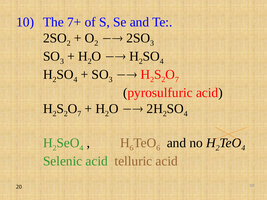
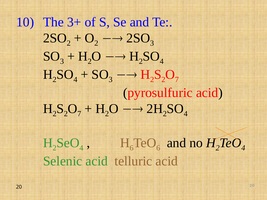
7+: 7+ -> 3+
